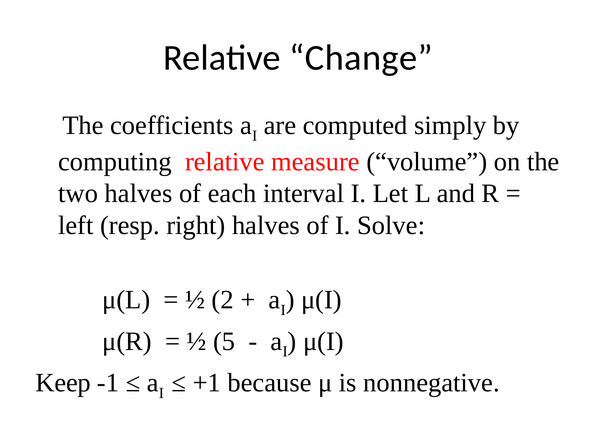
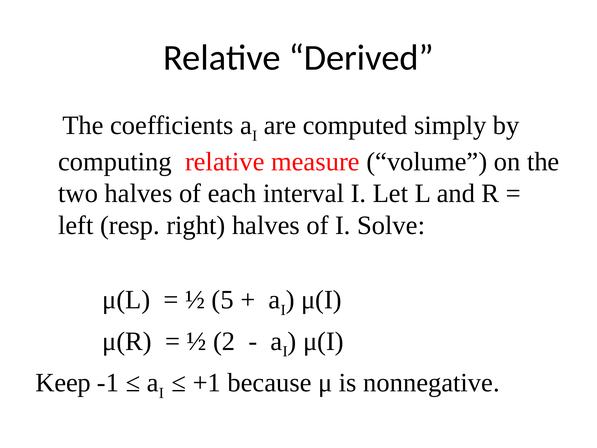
Change: Change -> Derived
2: 2 -> 5
5: 5 -> 2
